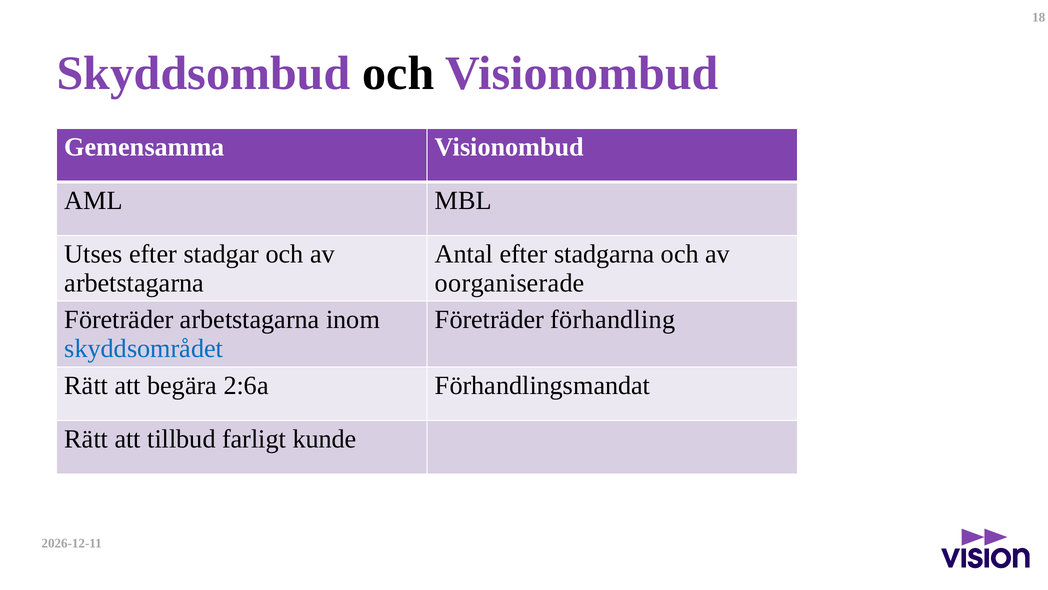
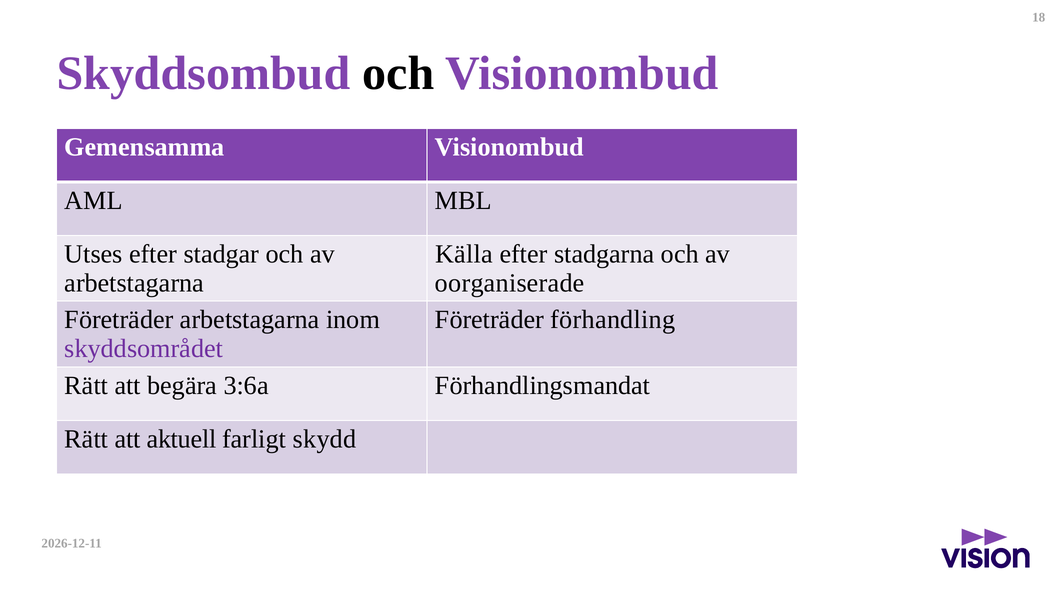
Antal: Antal -> Källa
skyddsområdet colour: blue -> purple
2:6a: 2:6a -> 3:6a
tillbud: tillbud -> aktuell
kunde: kunde -> skydd
